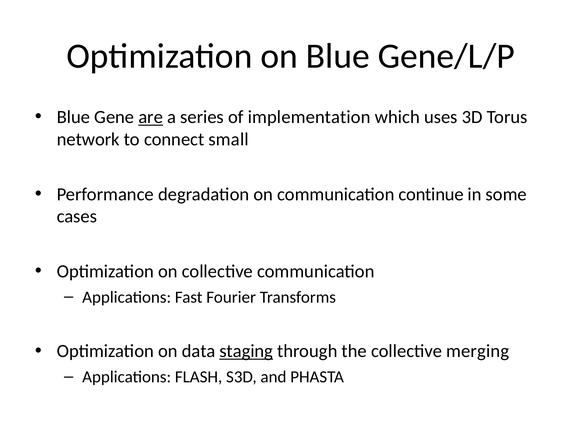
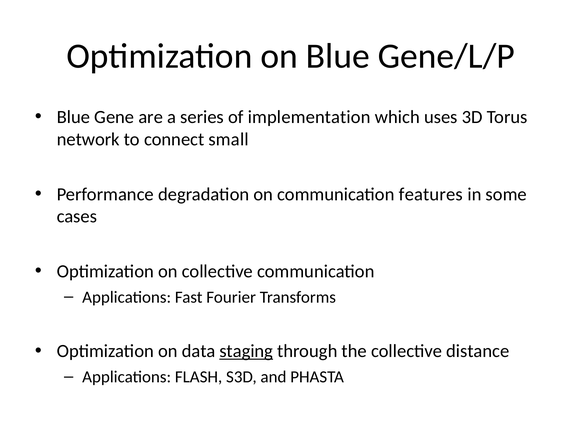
are underline: present -> none
continue: continue -> features
merging: merging -> distance
